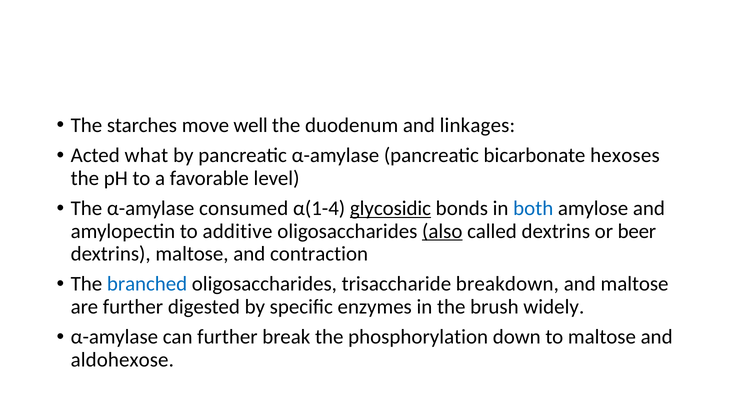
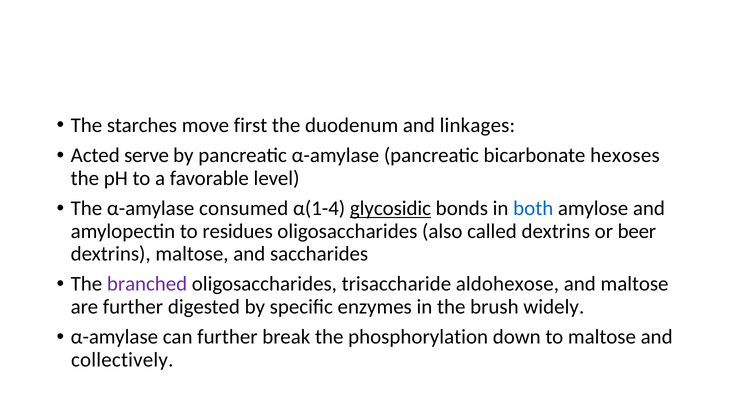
well: well -> first
what: what -> serve
additive: additive -> residues
also underline: present -> none
contraction: contraction -> saccharides
branched colour: blue -> purple
breakdown: breakdown -> aldohexose
aldohexose: aldohexose -> collectively
